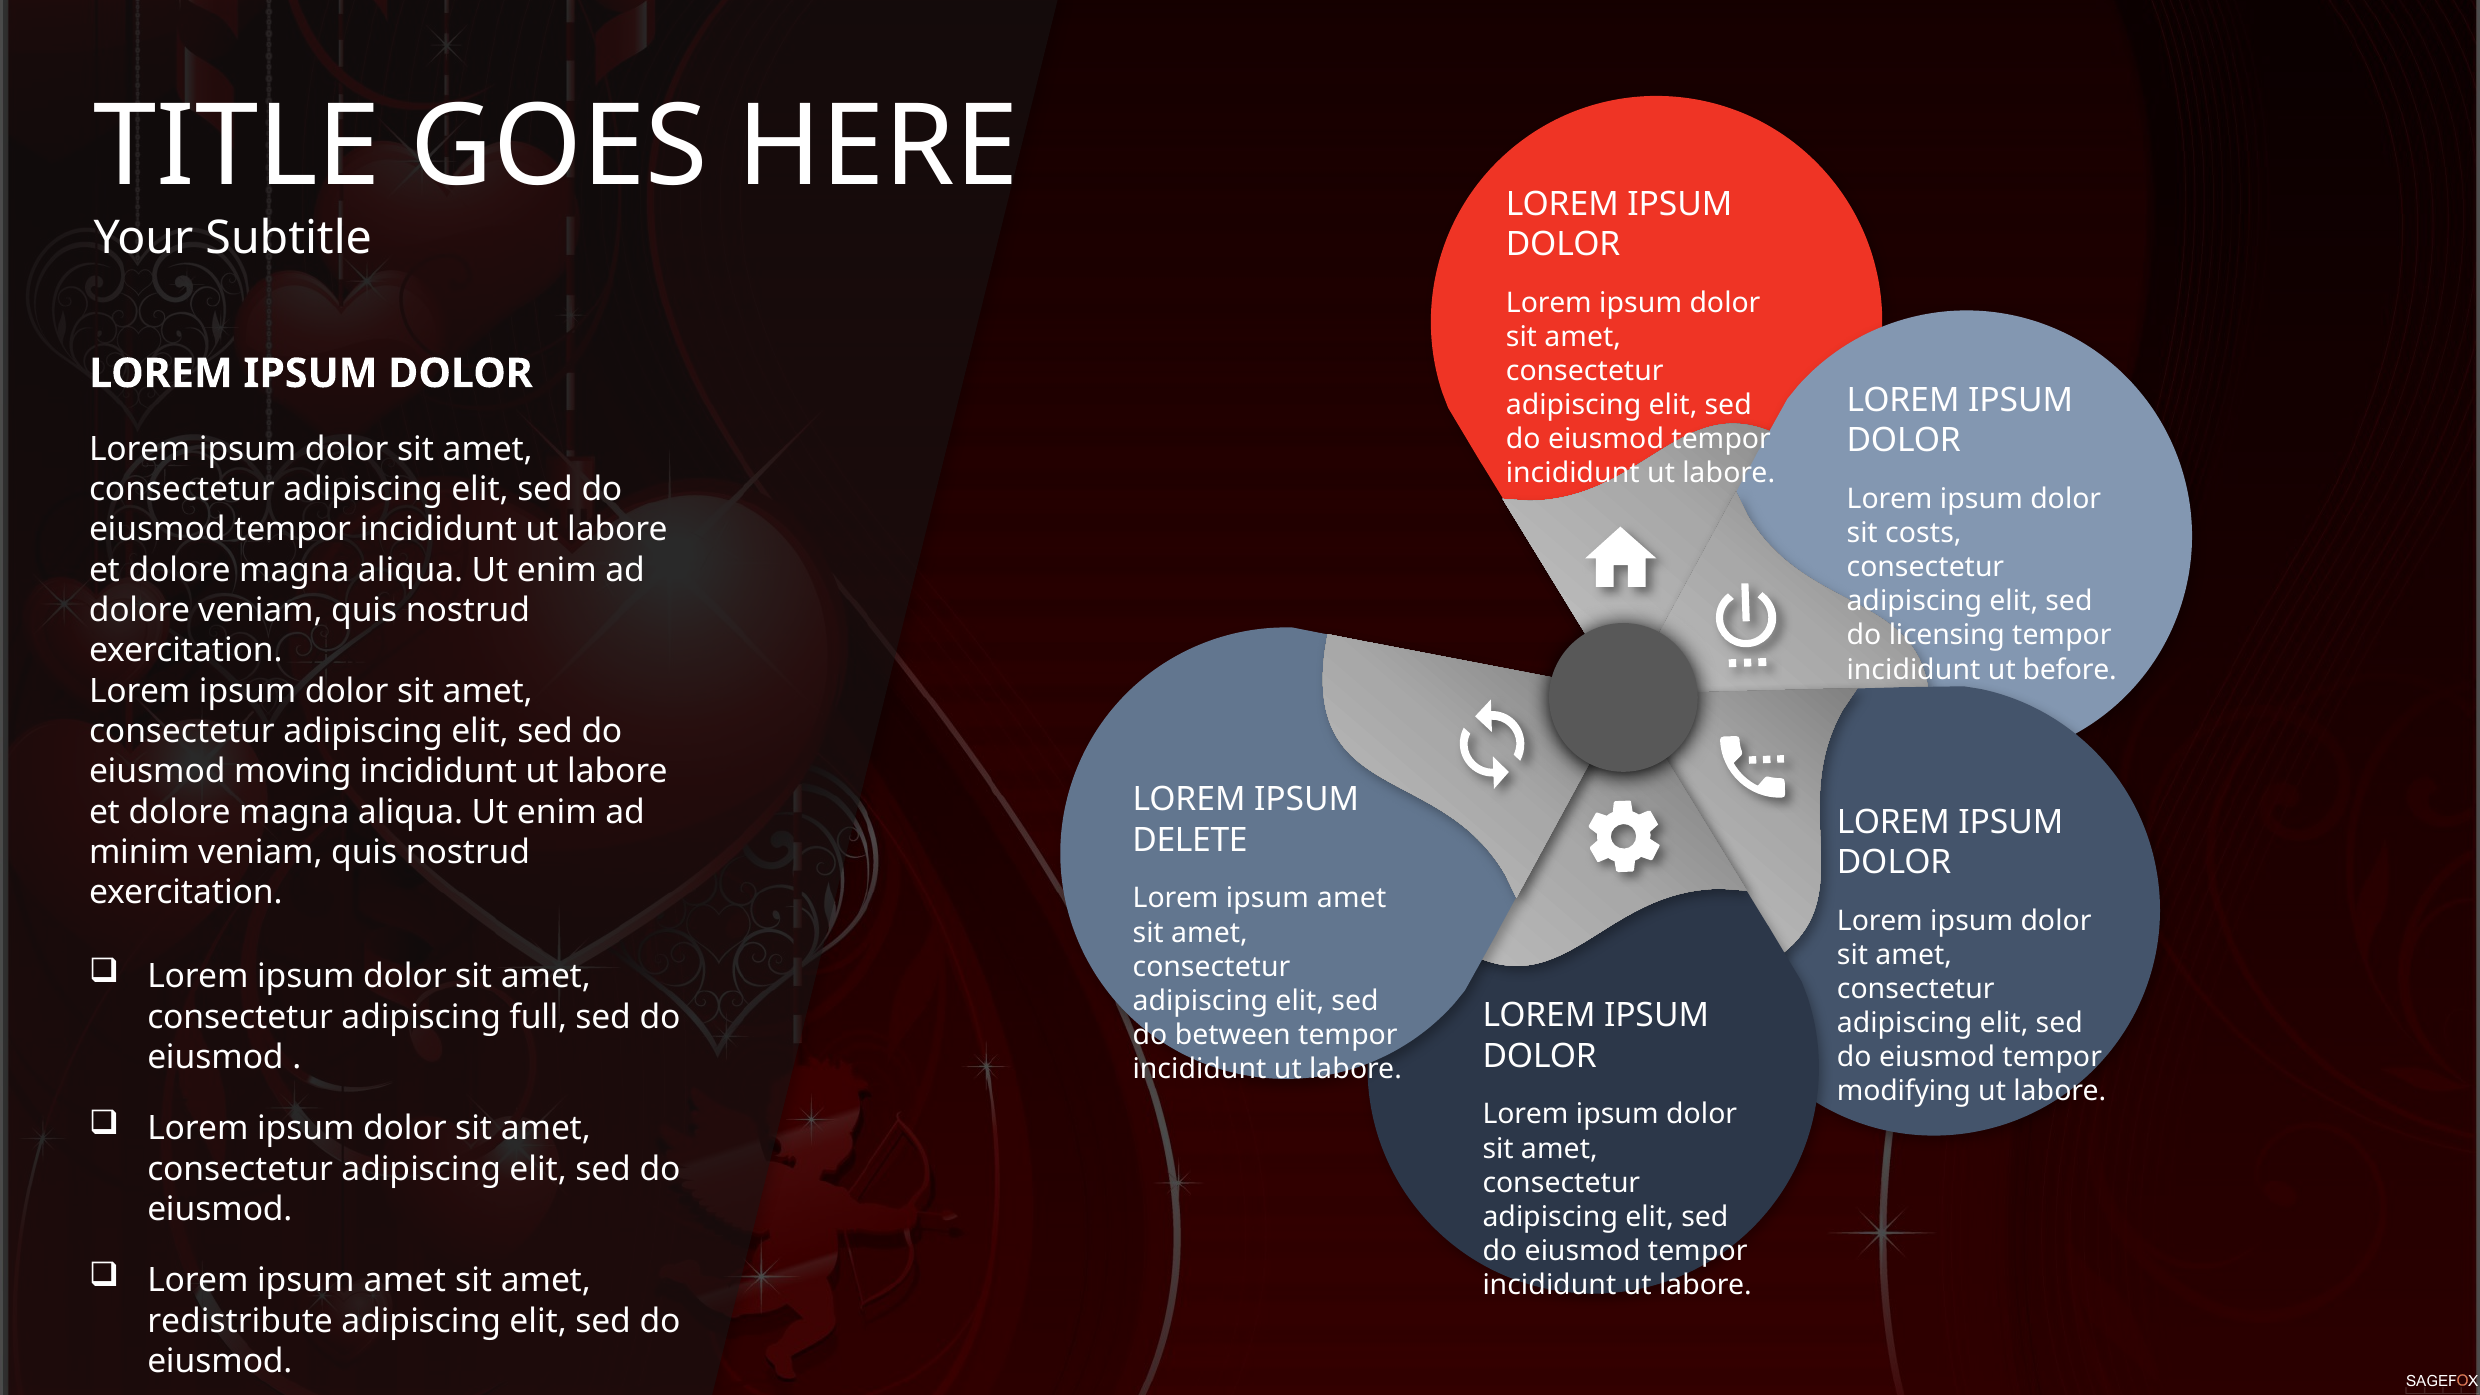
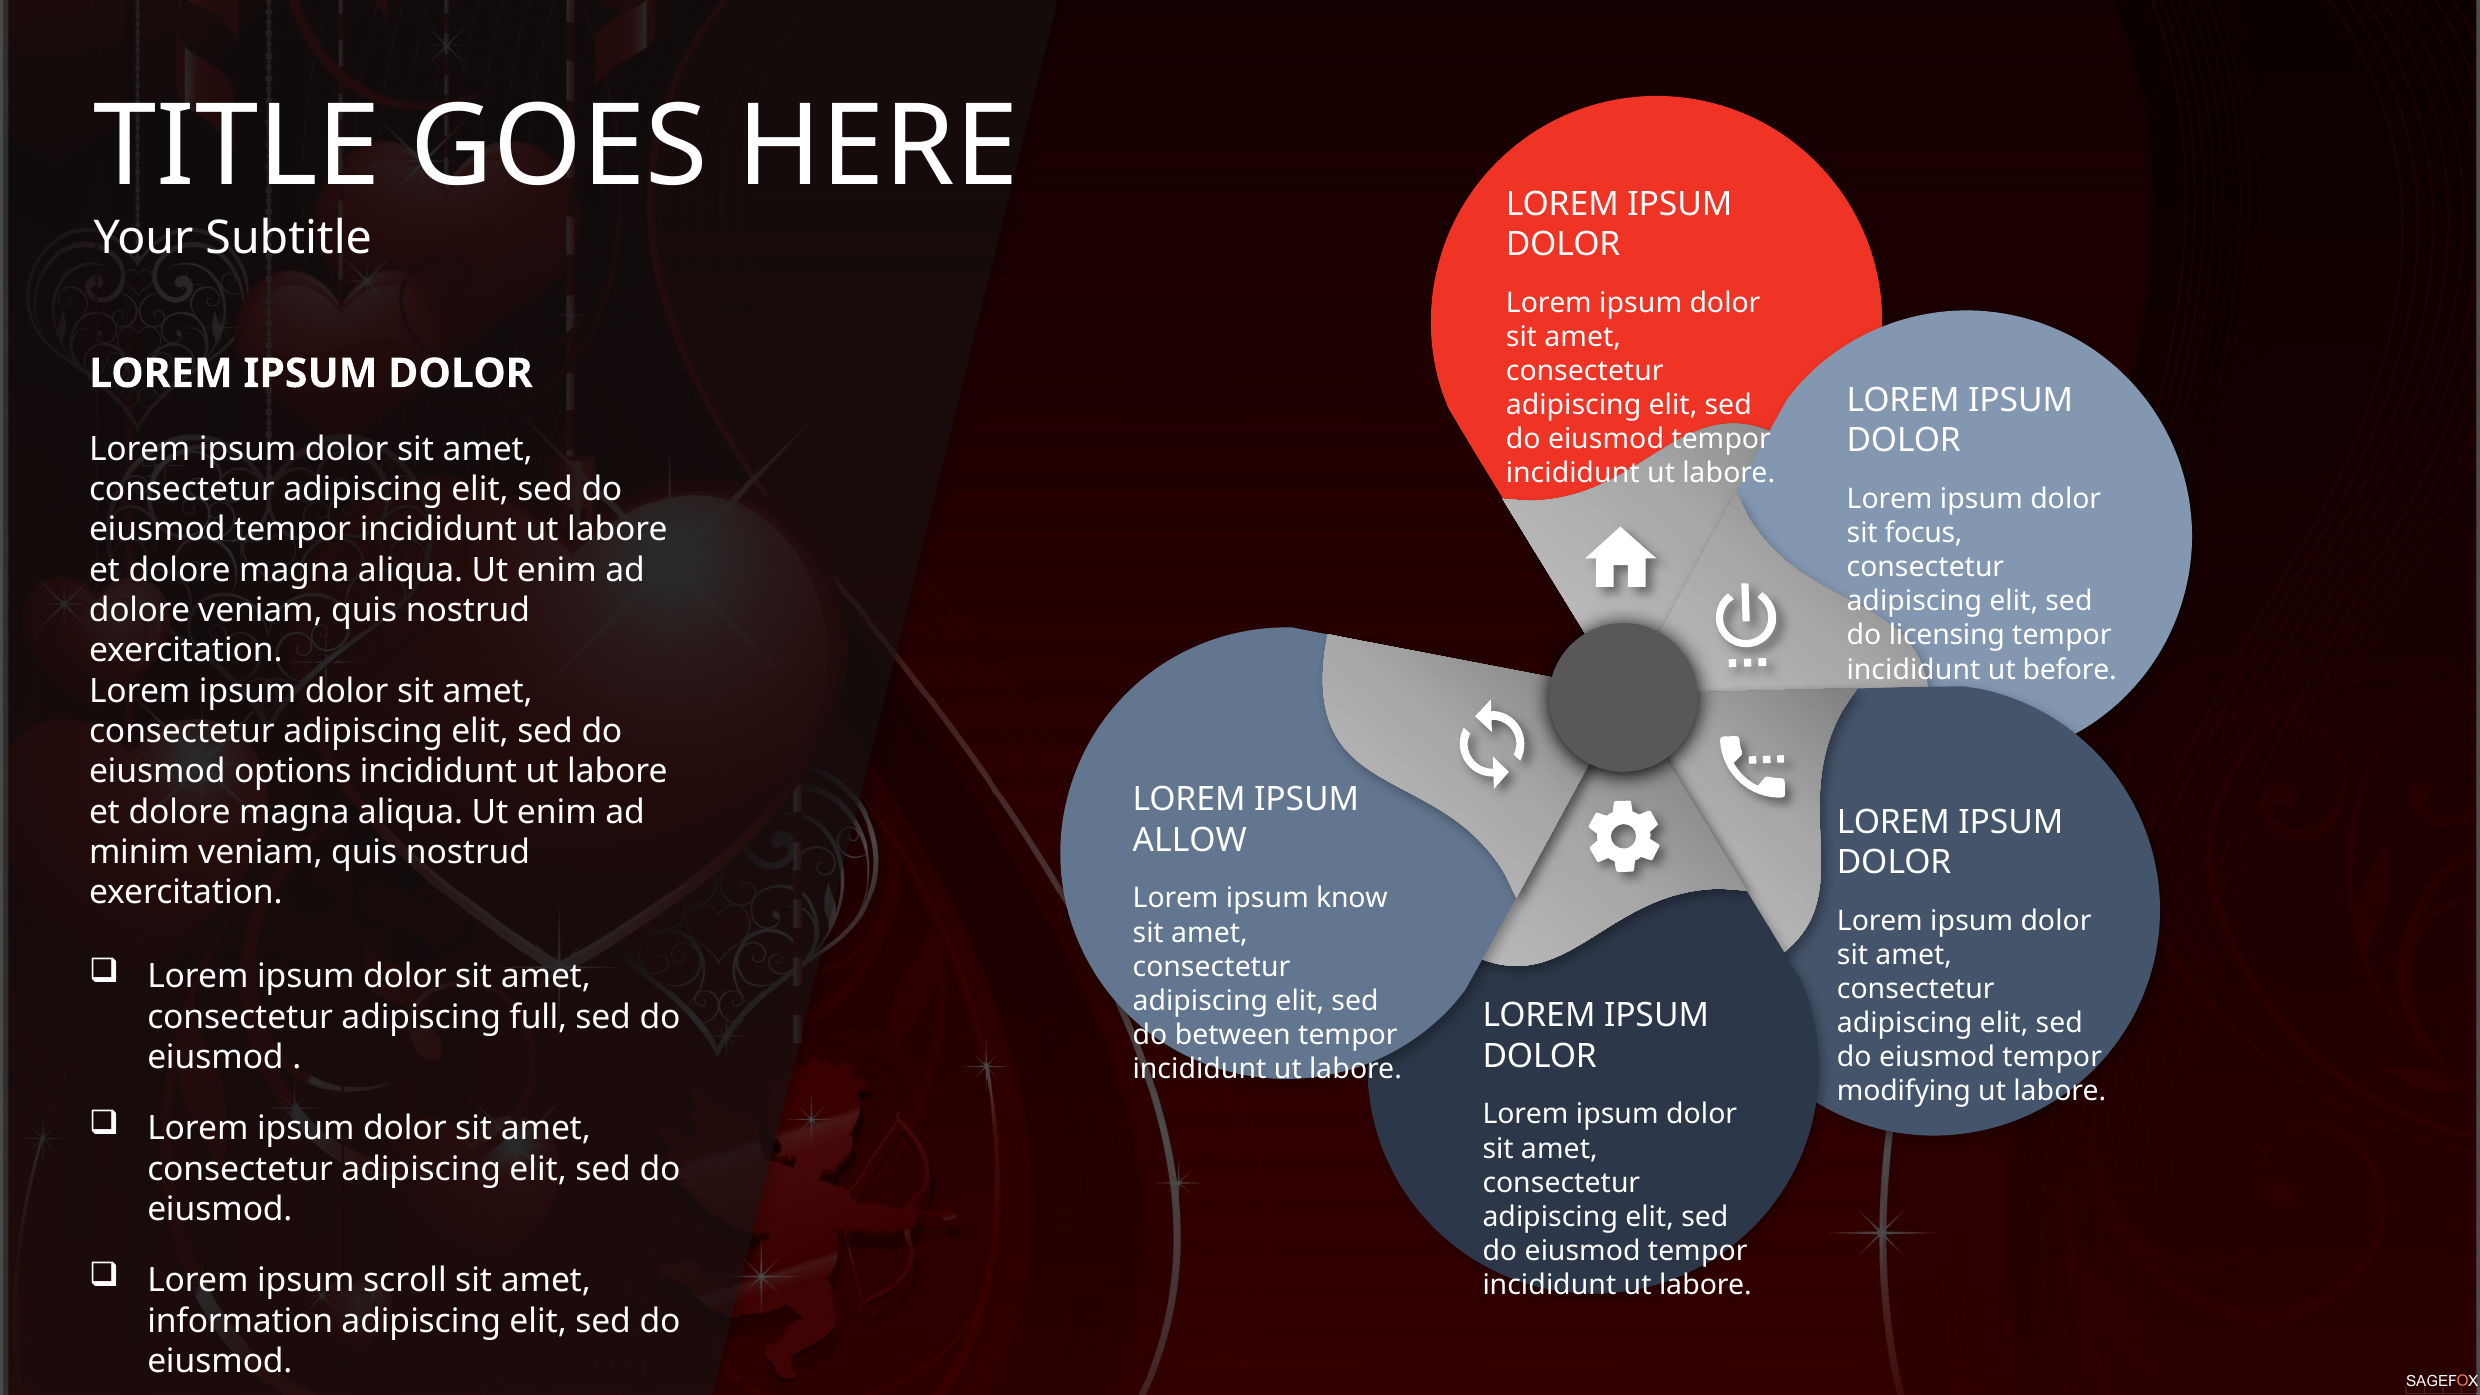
costs: costs -> focus
moving: moving -> options
DELETE: DELETE -> ALLOW
amet at (1352, 898): amet -> know
amet at (405, 1281): amet -> scroll
redistribute: redistribute -> information
